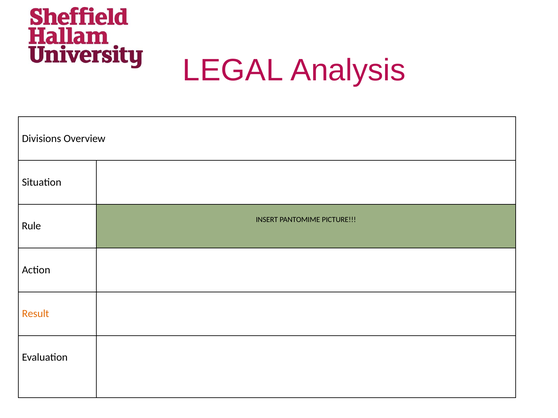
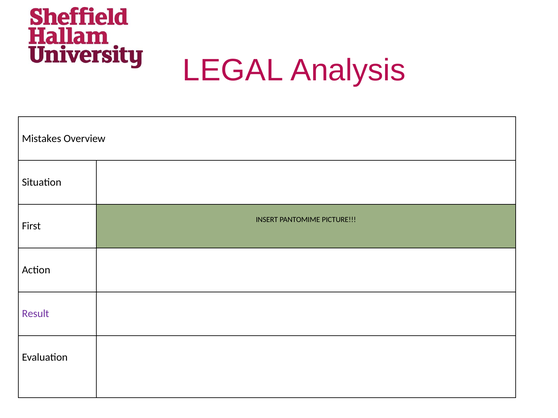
Divisions: Divisions -> Mistakes
Rule: Rule -> First
Result colour: orange -> purple
